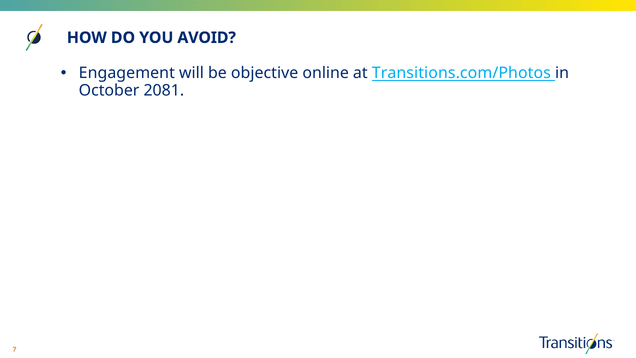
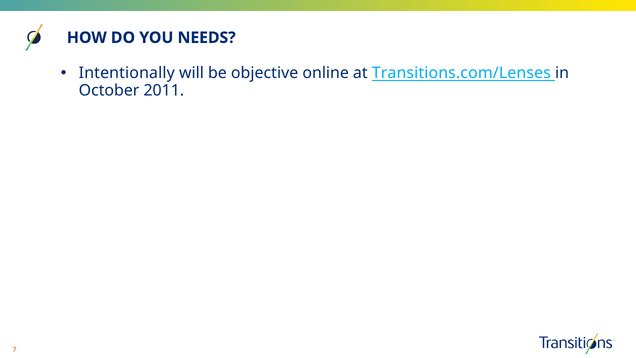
AVOID: AVOID -> NEEDS
Engagement: Engagement -> Intentionally
Transitions.com/Photos: Transitions.com/Photos -> Transitions.com/Lenses
2081: 2081 -> 2011
